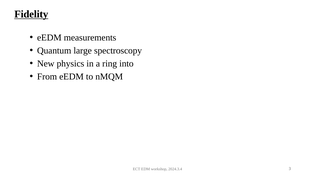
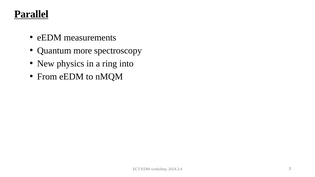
Fidelity: Fidelity -> Parallel
large: large -> more
